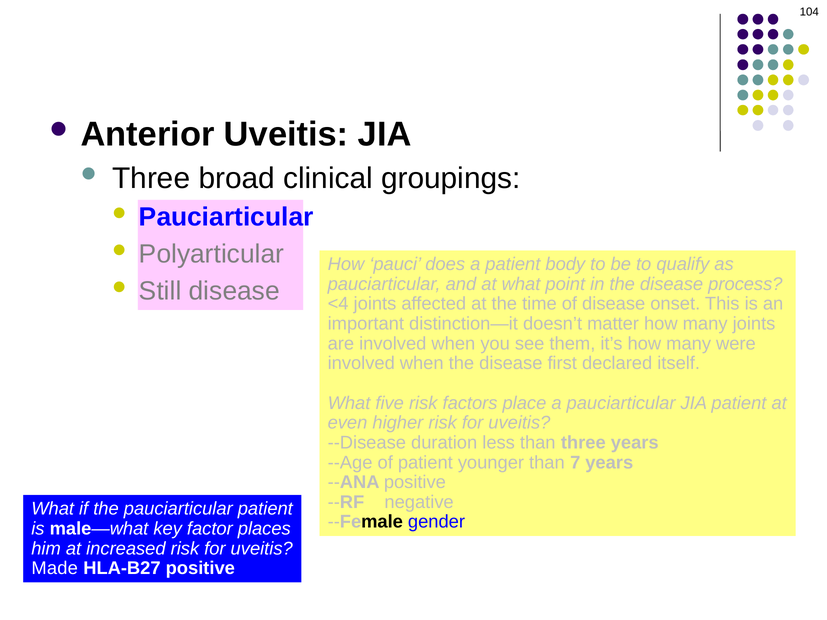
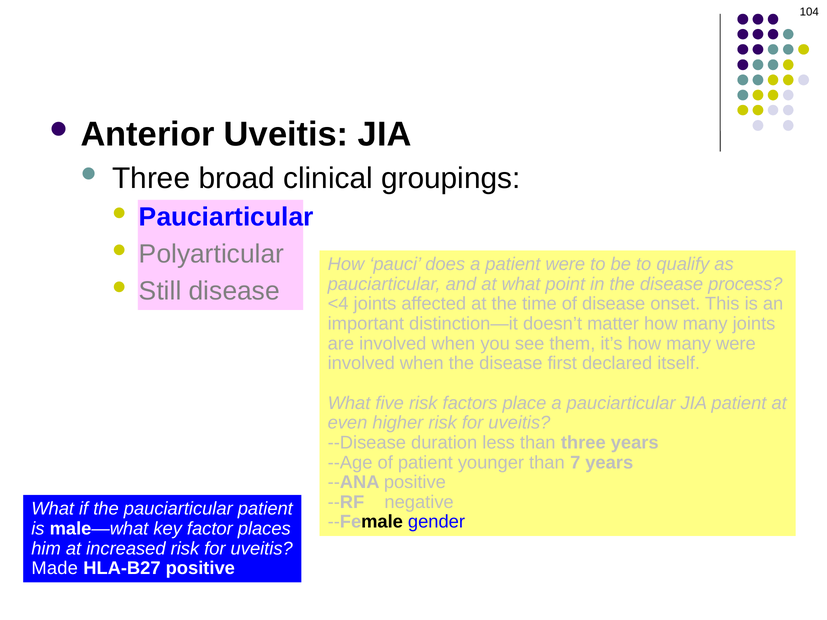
patient body: body -> were
